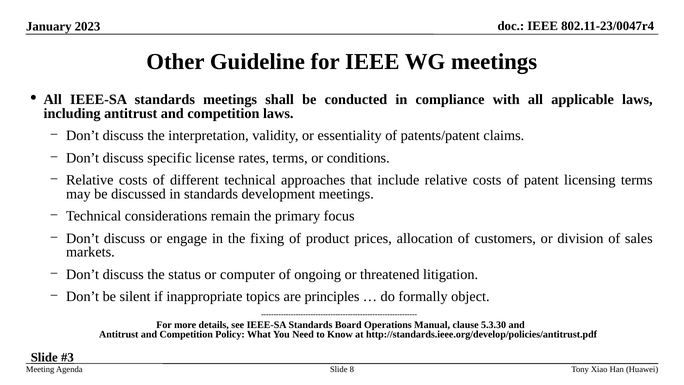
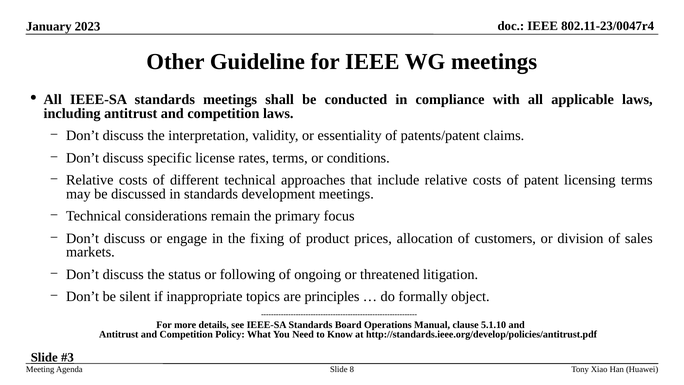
computer: computer -> following
5.3.30: 5.3.30 -> 5.1.10
